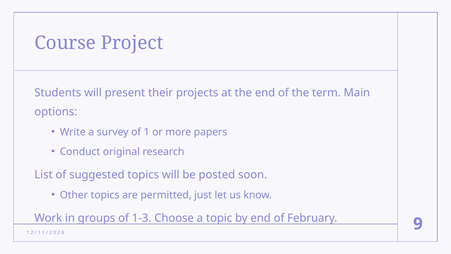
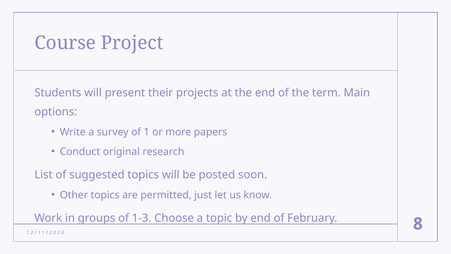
9: 9 -> 8
